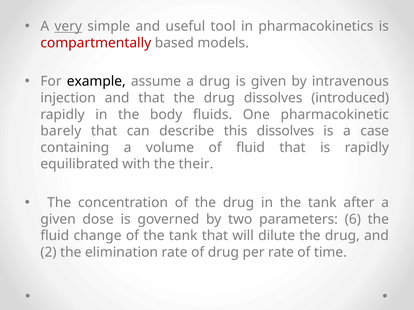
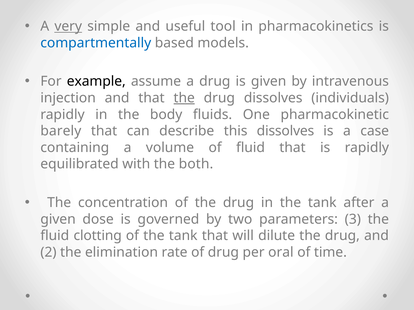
compartmentally colour: red -> blue
the at (184, 98) underline: none -> present
introduced: introduced -> individuals
their: their -> both
6: 6 -> 3
change: change -> clotting
per rate: rate -> oral
